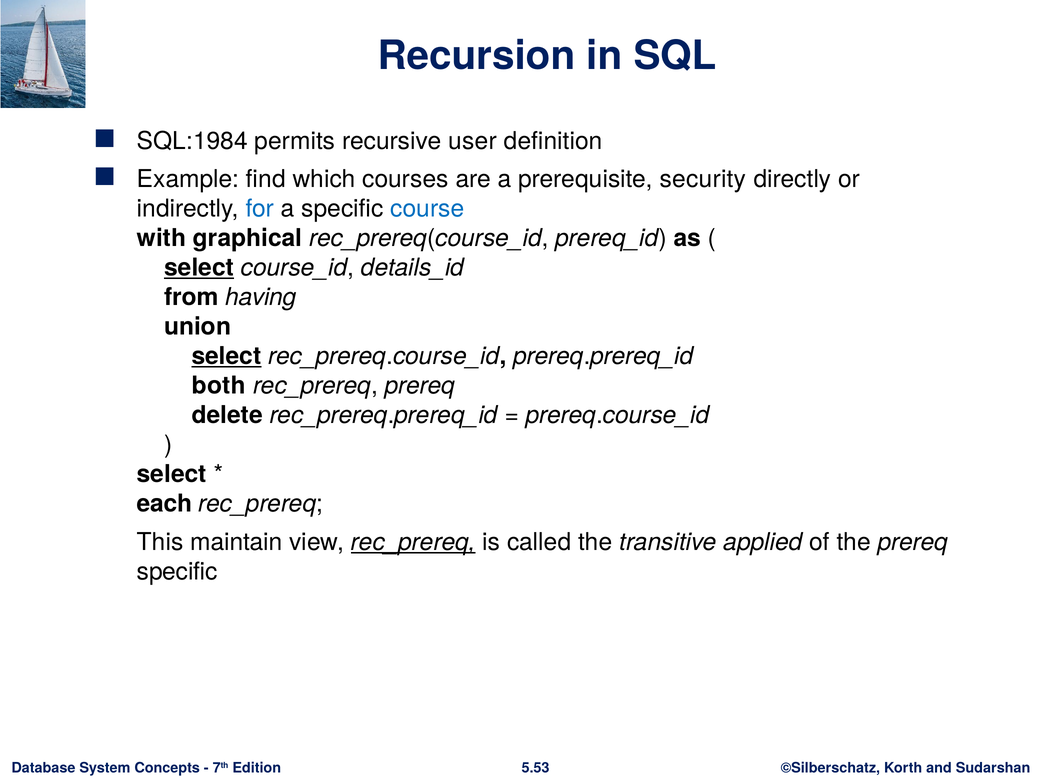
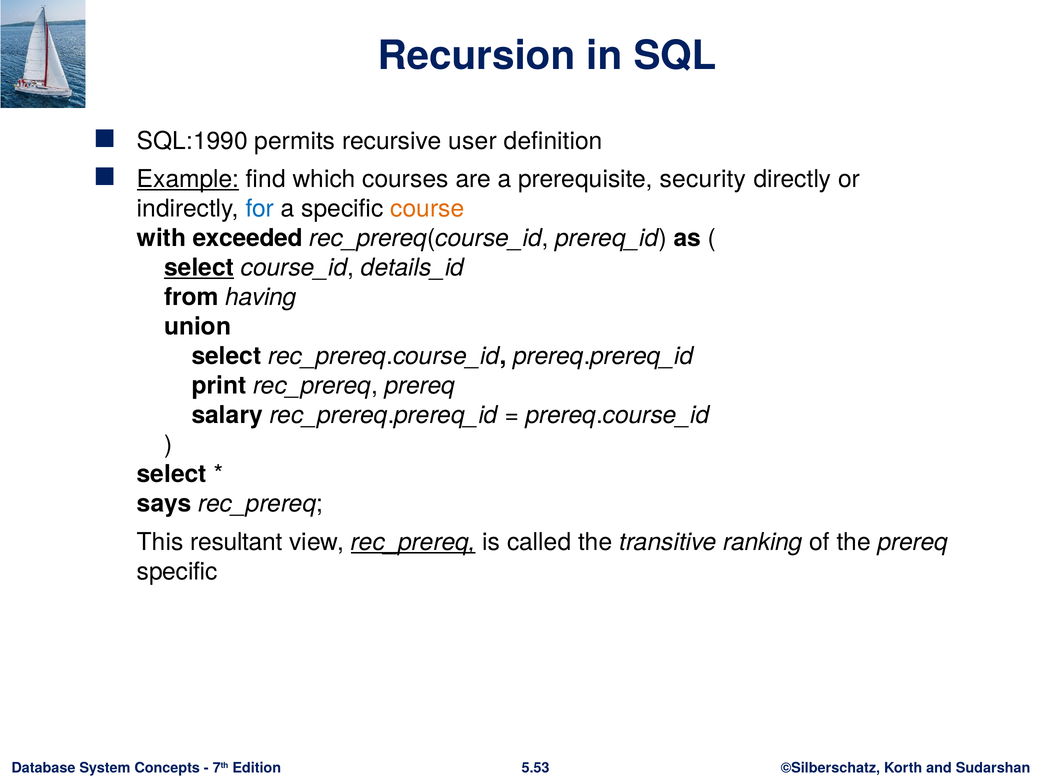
SQL:1984: SQL:1984 -> SQL:1990
Example underline: none -> present
course colour: blue -> orange
graphical: graphical -> exceeded
select at (226, 356) underline: present -> none
both: both -> print
delete: delete -> salary
each: each -> says
maintain: maintain -> resultant
applied: applied -> ranking
